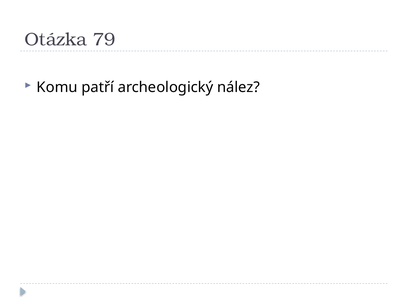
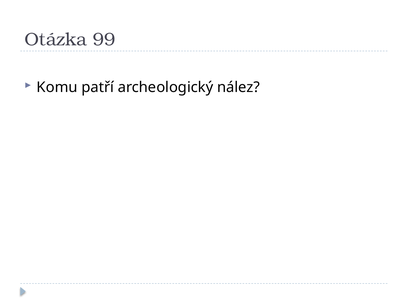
79: 79 -> 99
